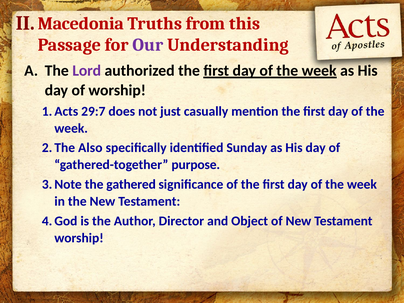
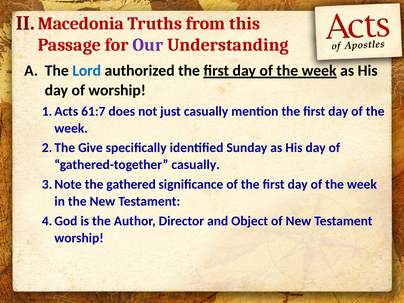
Lord colour: purple -> blue
29:7: 29:7 -> 61:7
Also: Also -> Give
gathered-together purpose: purpose -> casually
